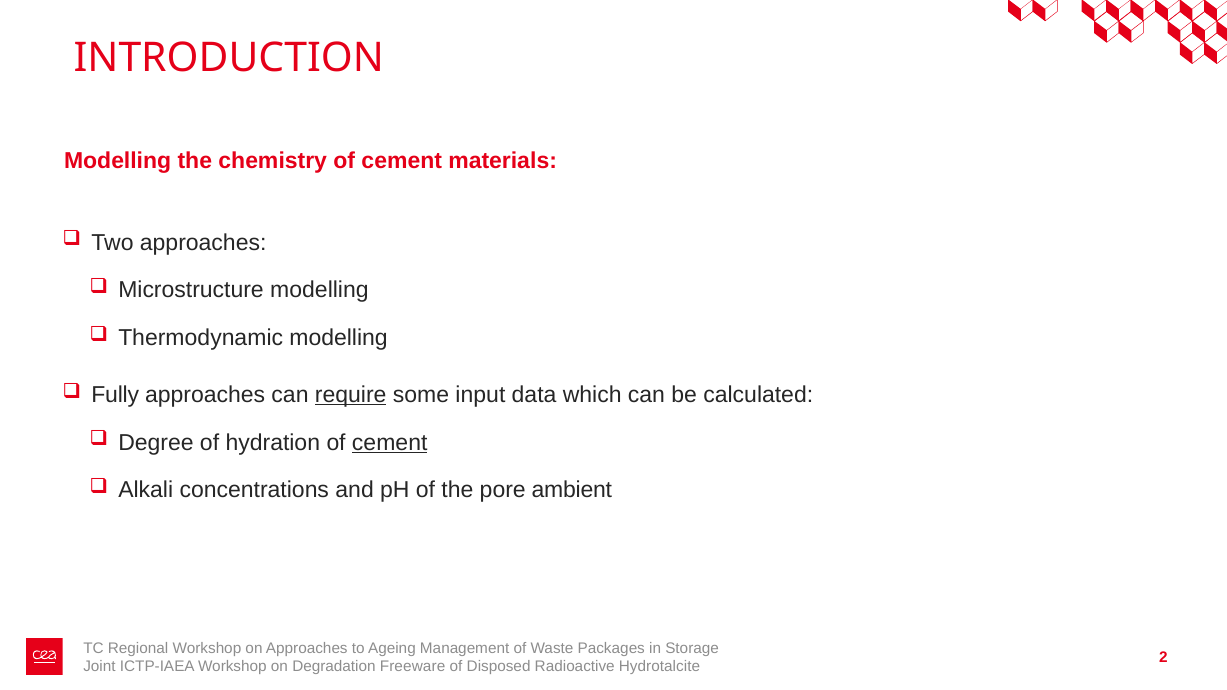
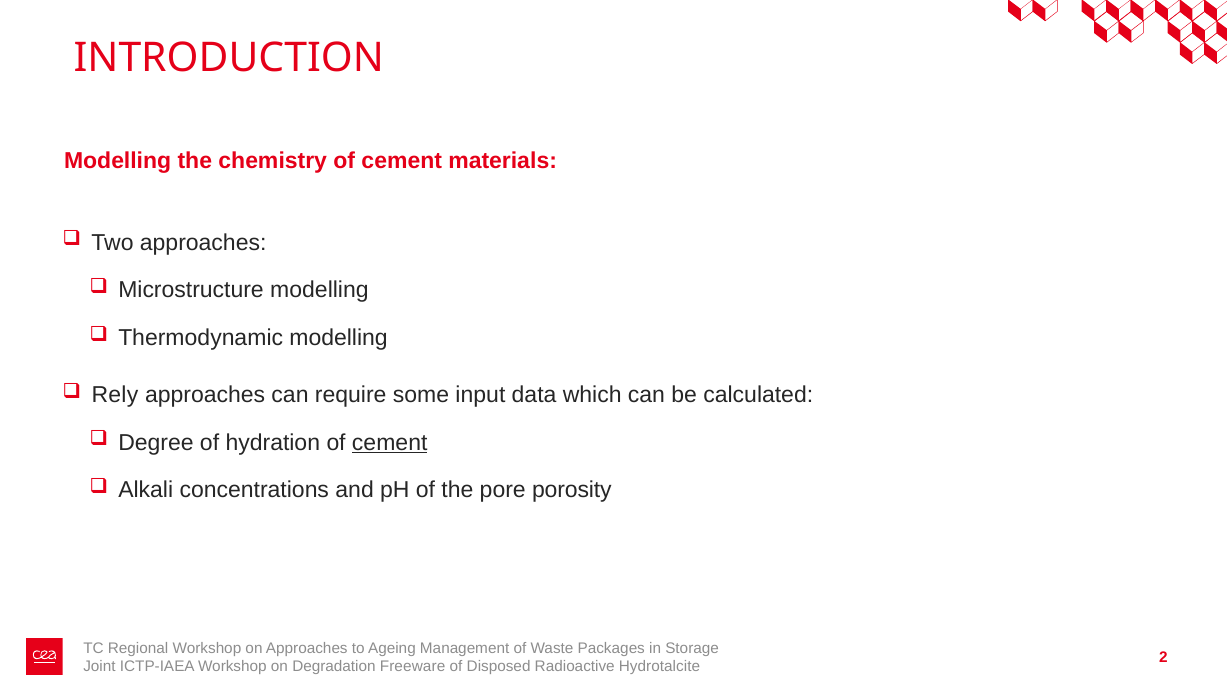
Fully: Fully -> Rely
require underline: present -> none
ambient: ambient -> porosity
